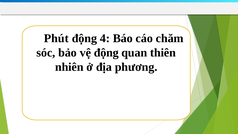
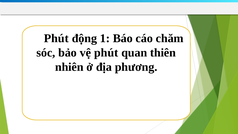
4: 4 -> 1
vệ động: động -> phút
